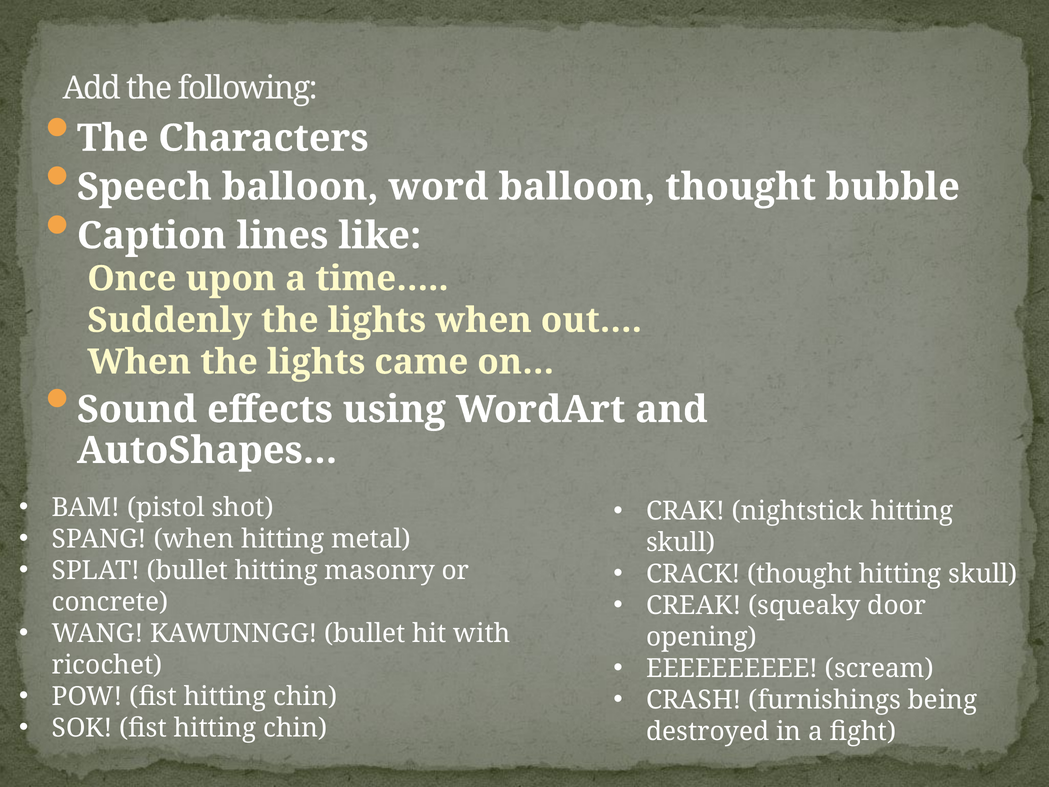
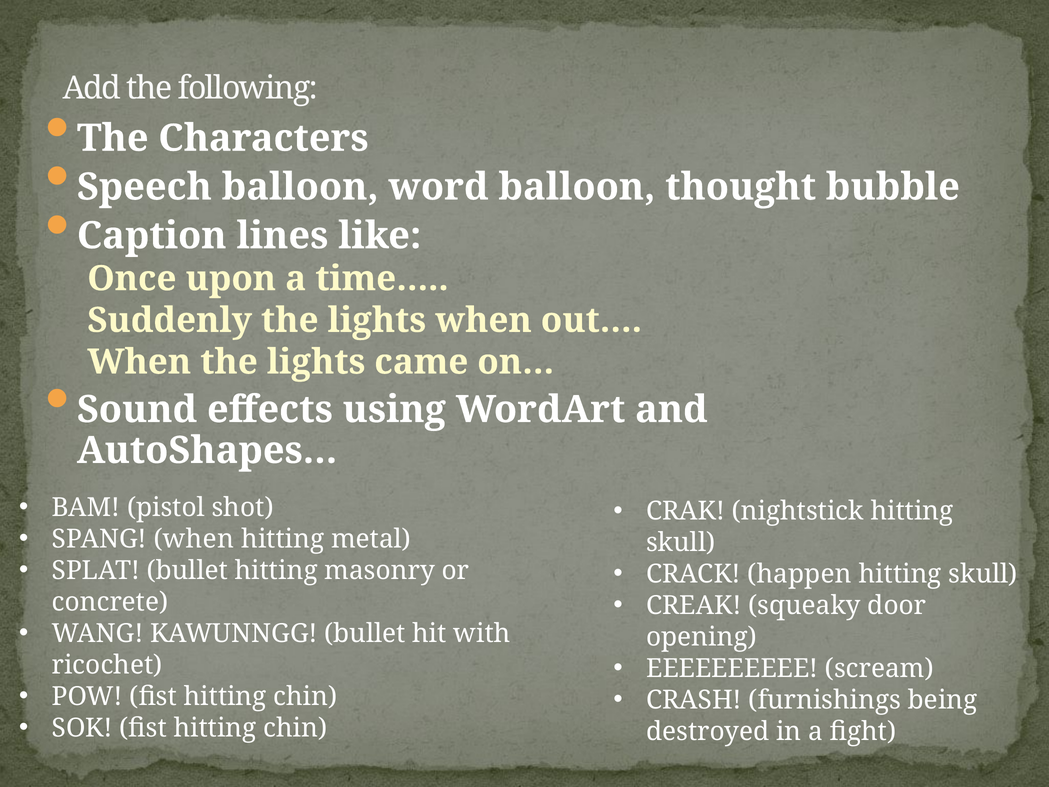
CRACK thought: thought -> happen
